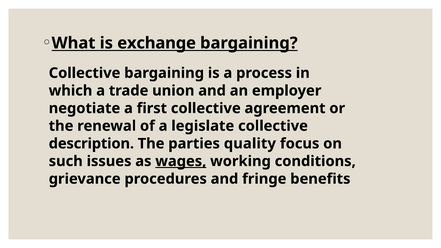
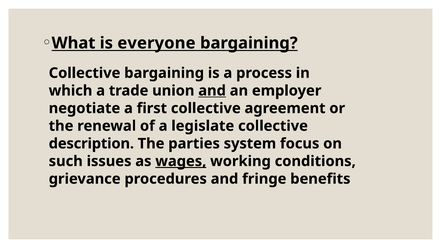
exchange: exchange -> everyone
and at (212, 91) underline: none -> present
quality: quality -> system
